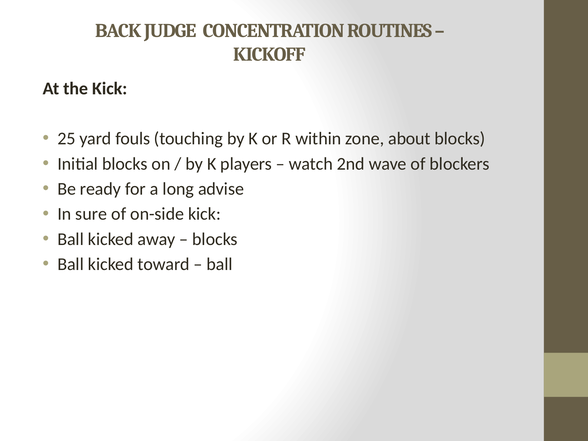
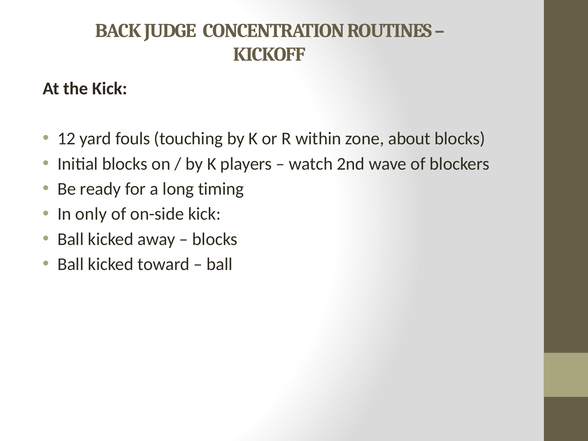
25: 25 -> 12
advise: advise -> timing
sure: sure -> only
